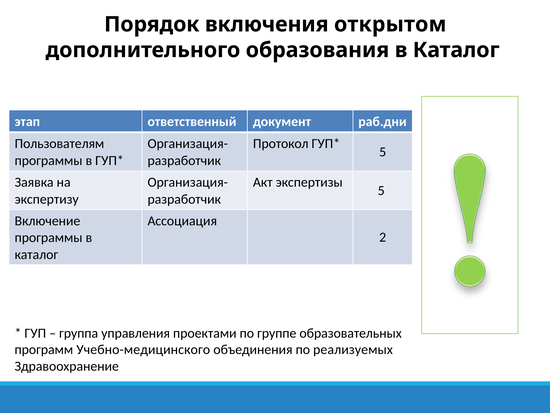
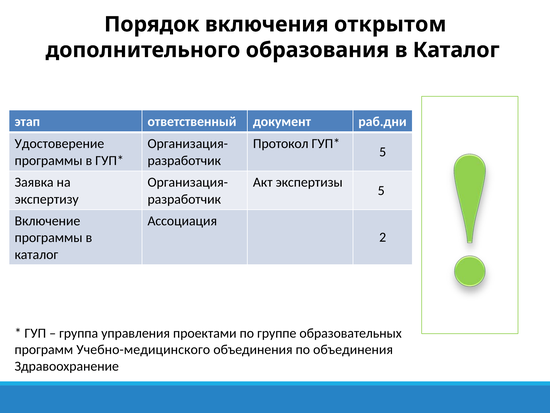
Пользователям: Пользователям -> Удостоверение
по реализуемых: реализуемых -> объединения
